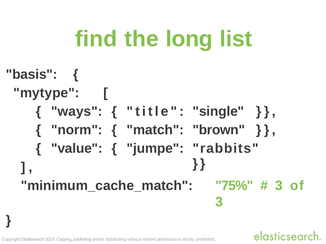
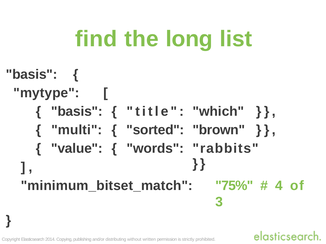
ways at (77, 112): ways -> basis
single: single -> which
norm: norm -> multi
match: match -> sorted
jumpe: jumpe -> words
minimum_cache_match: minimum_cache_match -> minimum_bitset_match
3 at (279, 186): 3 -> 4
